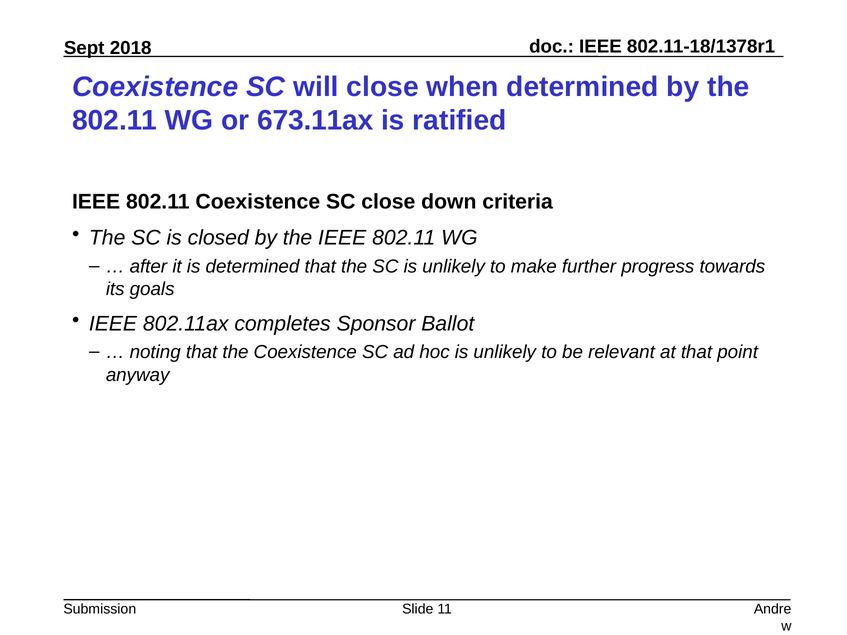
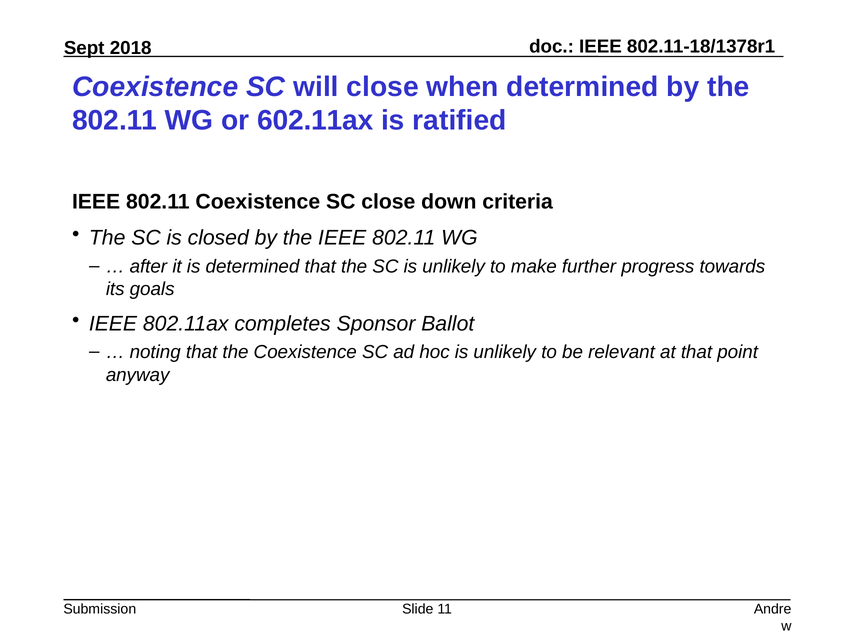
673.11ax: 673.11ax -> 602.11ax
